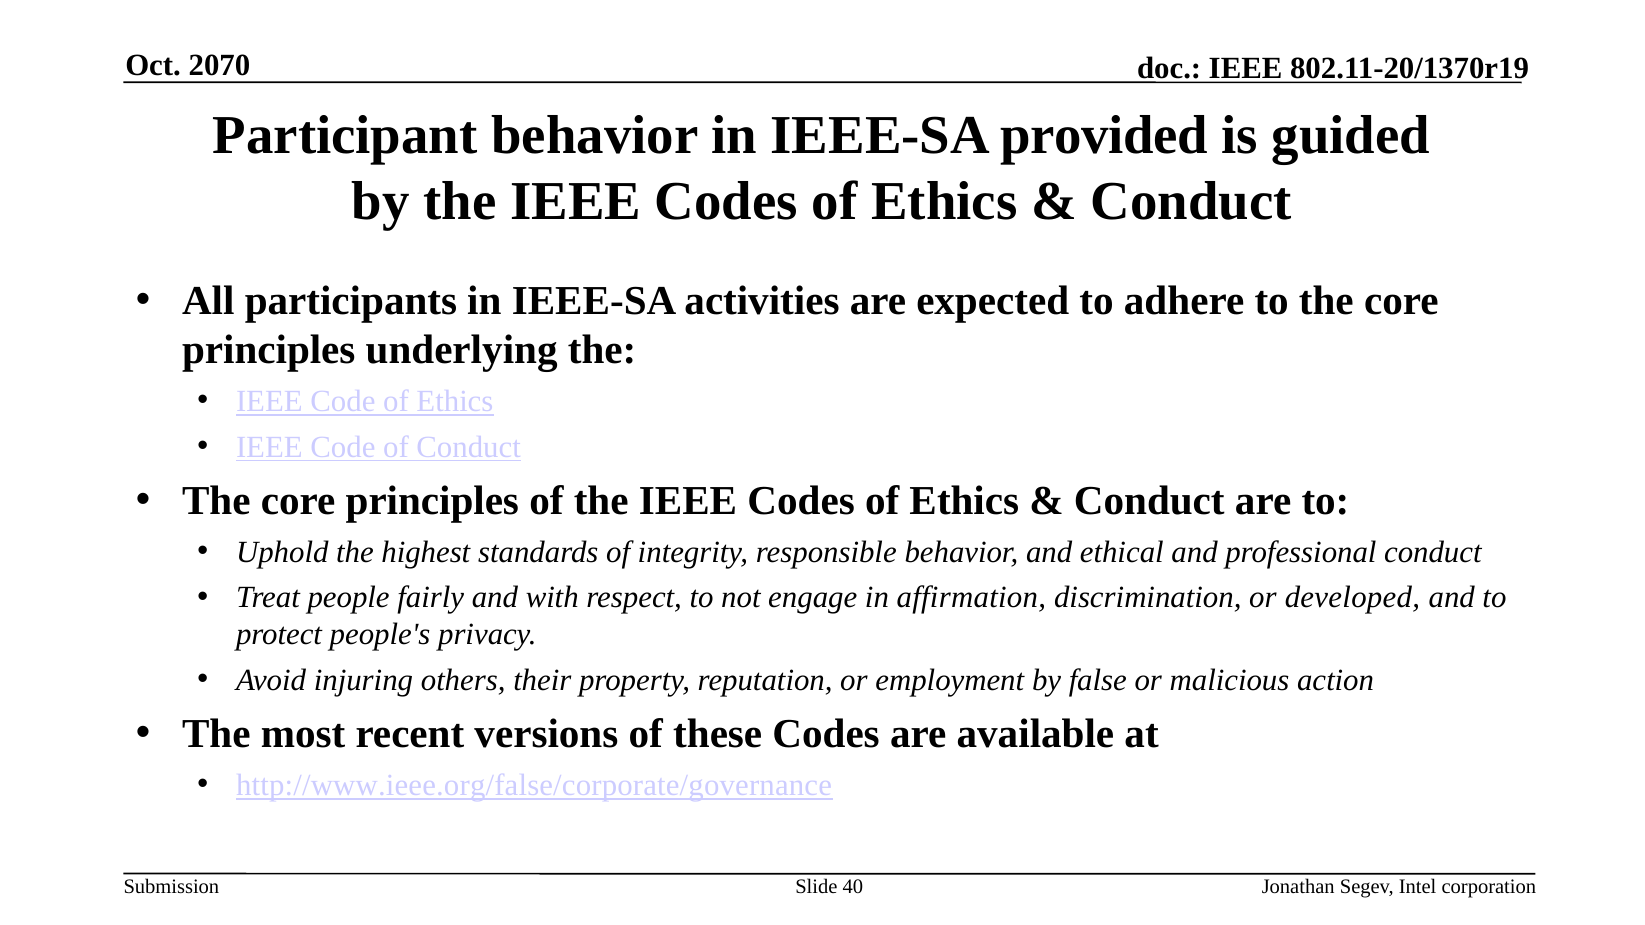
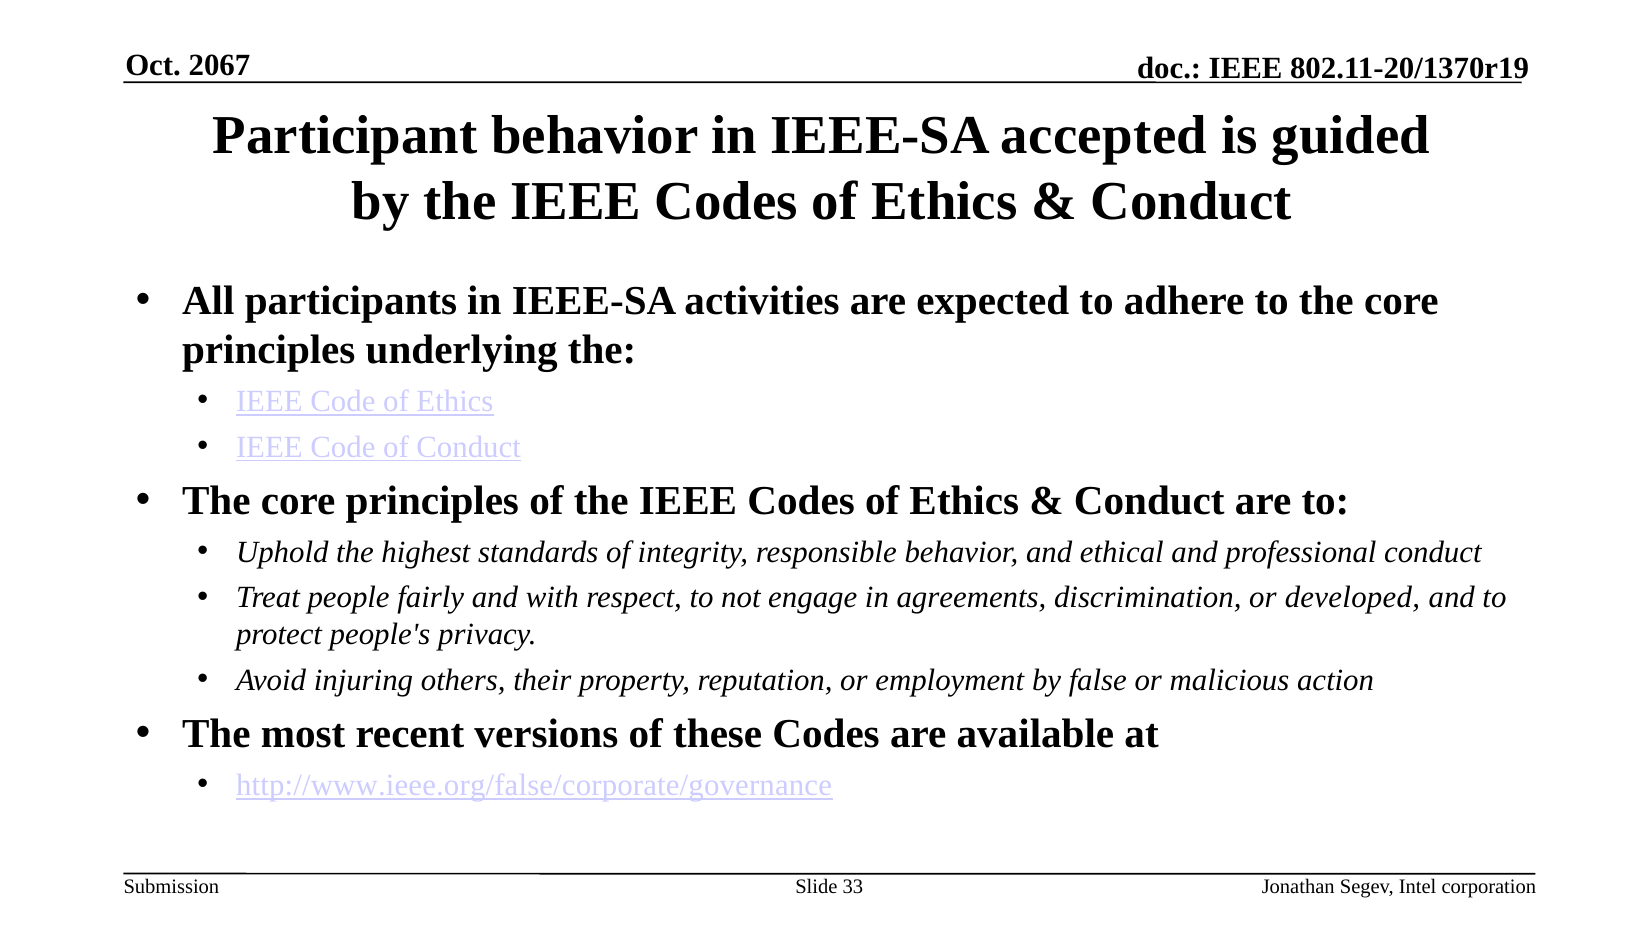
2070: 2070 -> 2067
provided: provided -> accepted
affirmation: affirmation -> agreements
40: 40 -> 33
